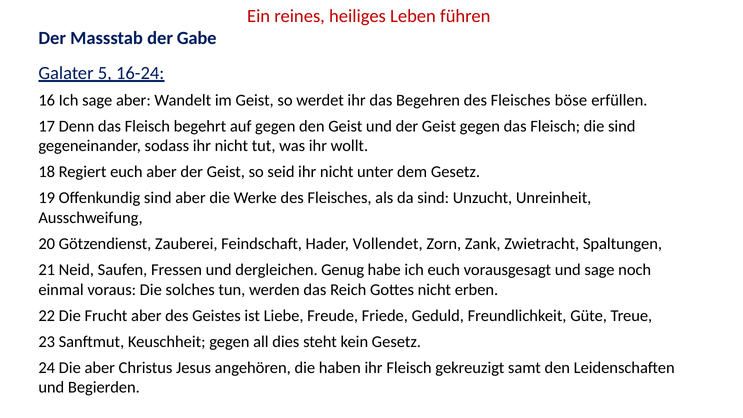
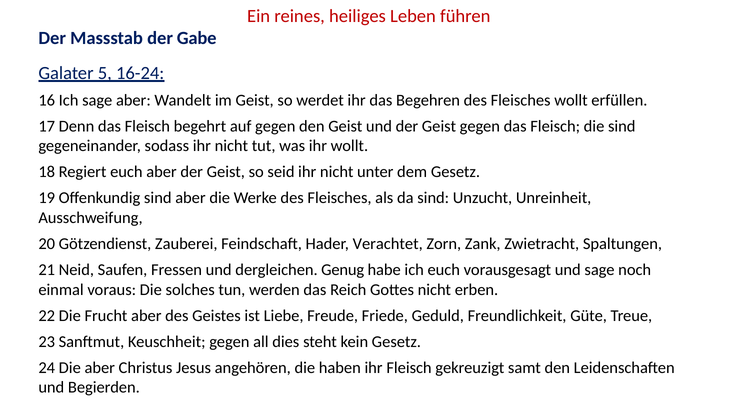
Fleisches böse: böse -> wollt
Vollendet: Vollendet -> Verachtet
